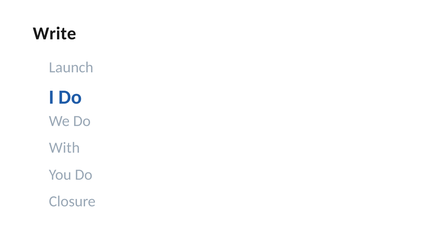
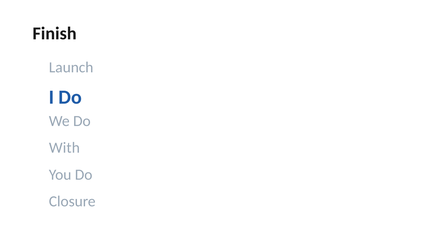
Write: Write -> Finish
